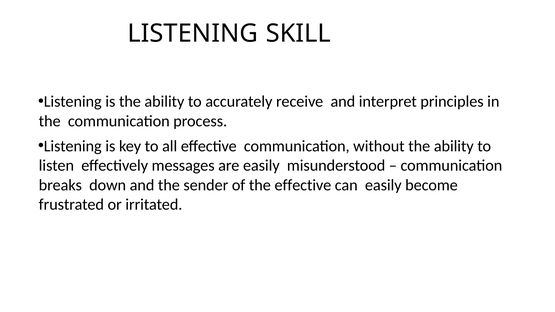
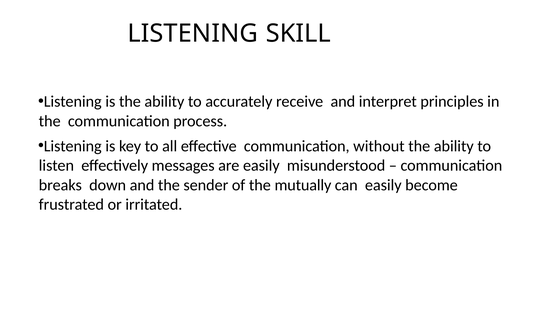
the effective: effective -> mutually
